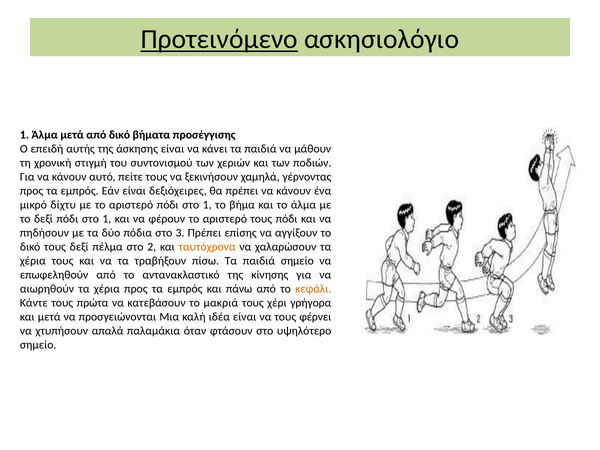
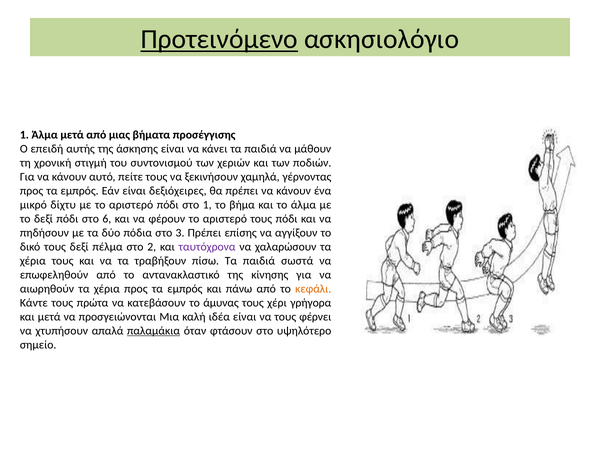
από δικό: δικό -> μιας
δεξί πόδι στο 1: 1 -> 6
ταυτόχρονα colour: orange -> purple
παιδιά σημείο: σημείο -> σωστά
µακριά: µακριά -> άµυνας
παλαμάκια underline: none -> present
